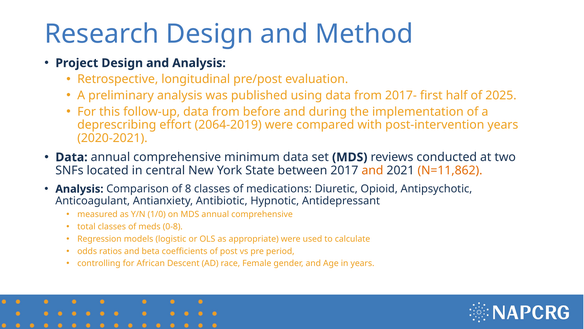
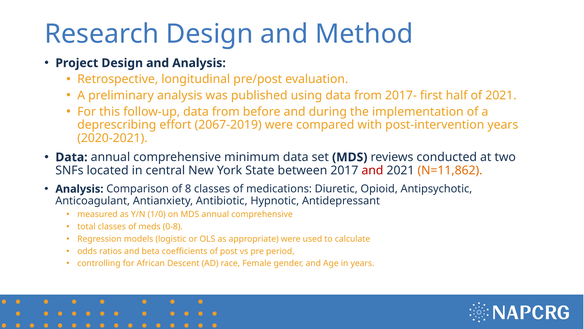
of 2025: 2025 -> 2021
2064-2019: 2064-2019 -> 2067-2019
and at (372, 170) colour: orange -> red
